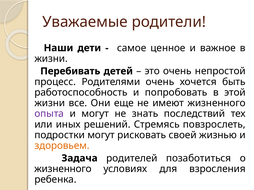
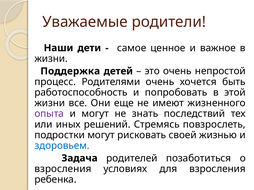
Перебивать: Перебивать -> Поддержка
здоровьем colour: orange -> blue
жизненного at (63, 169): жизненного -> взросления
